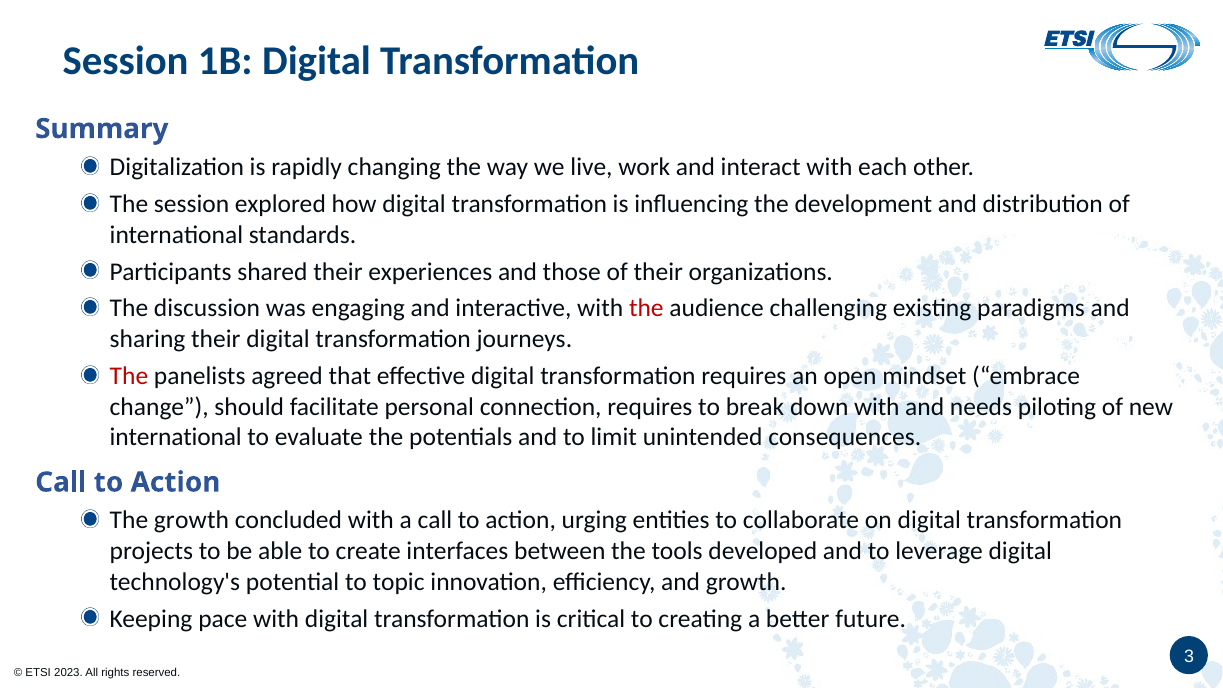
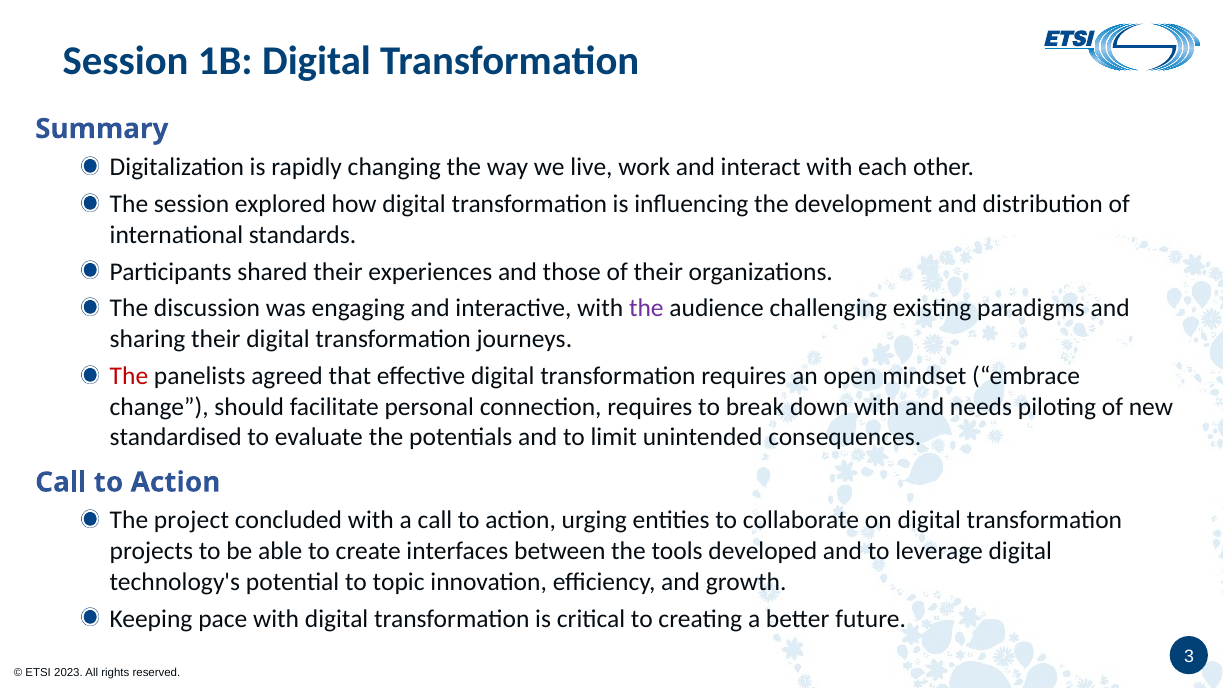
the at (646, 309) colour: red -> purple
international at (176, 437): international -> standardised
The growth: growth -> project
